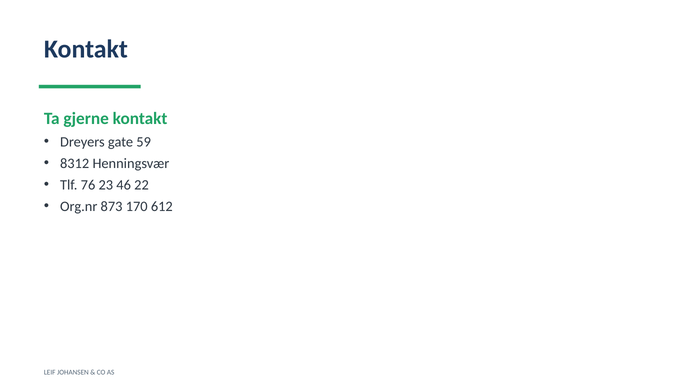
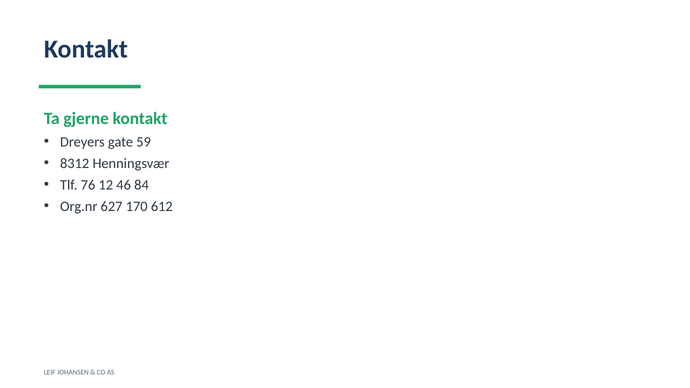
23: 23 -> 12
22: 22 -> 84
873: 873 -> 627
